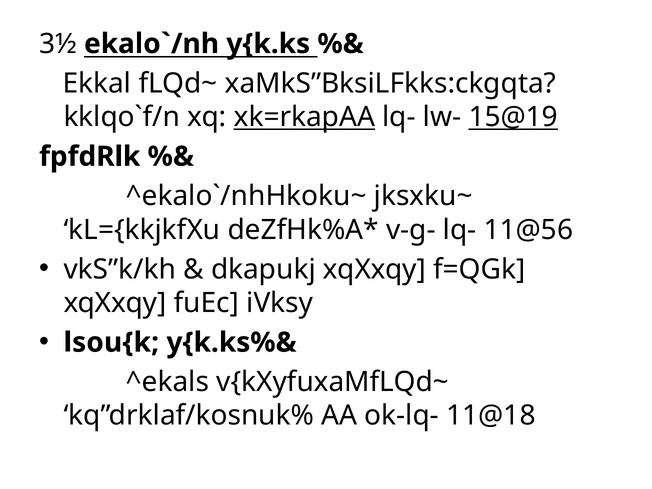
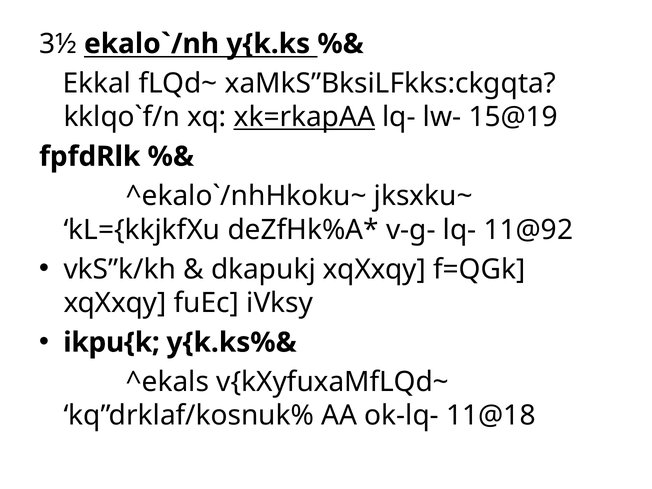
15@19 underline: present -> none
11@56: 11@56 -> 11@92
lsou{k: lsou{k -> ikpu{k
